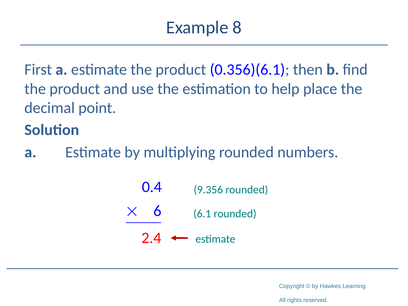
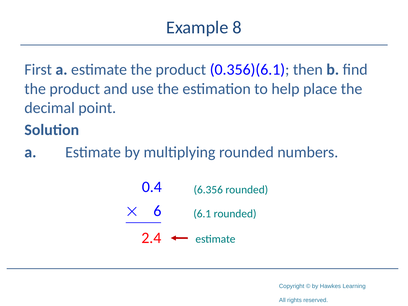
9.356: 9.356 -> 6.356
